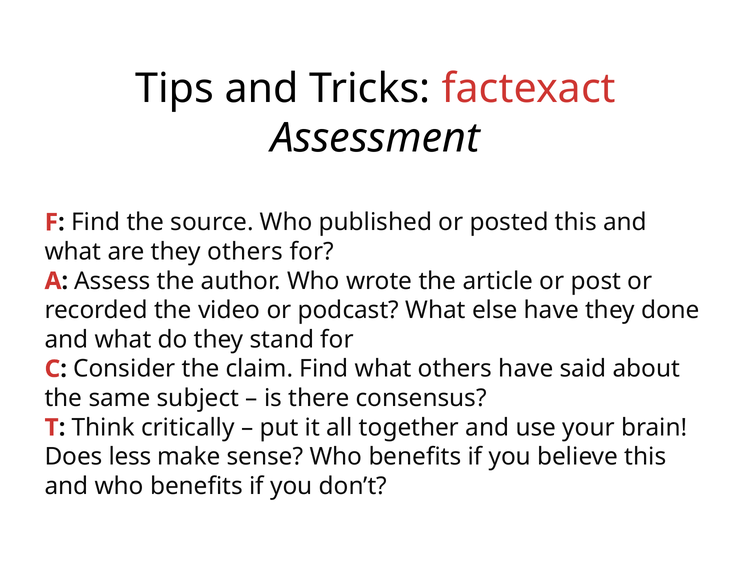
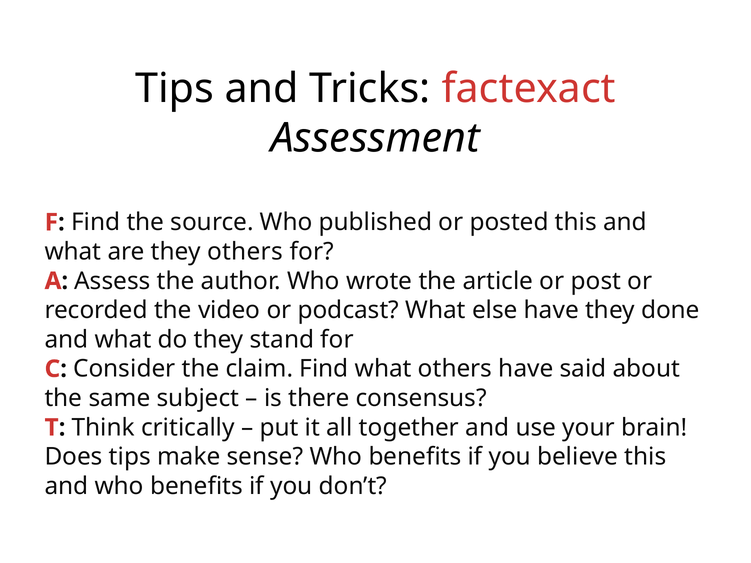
Does less: less -> tips
